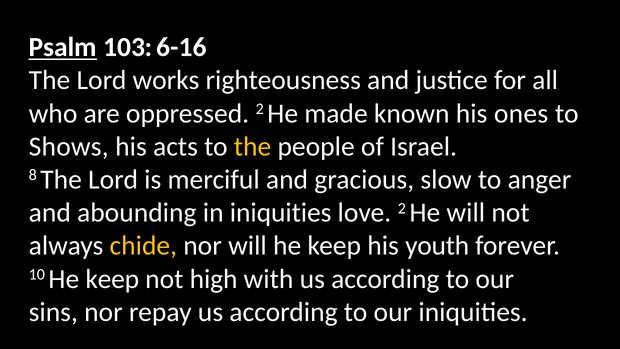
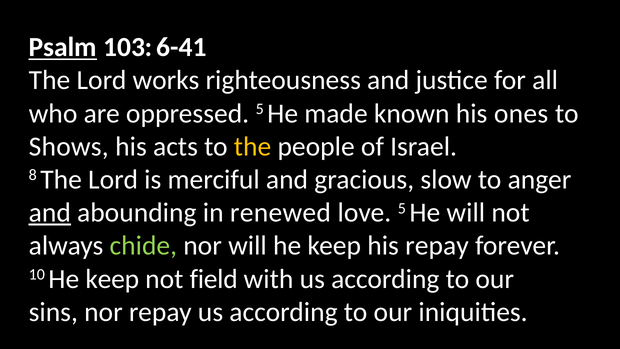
6-16: 6-16 -> 6-41
oppressed 2: 2 -> 5
and at (50, 213) underline: none -> present
in iniquities: iniquities -> renewed
love 2: 2 -> 5
chide colour: yellow -> light green
his youth: youth -> repay
high: high -> field
